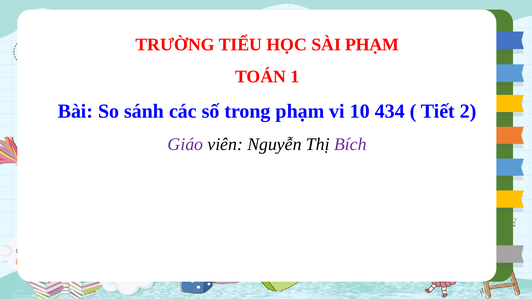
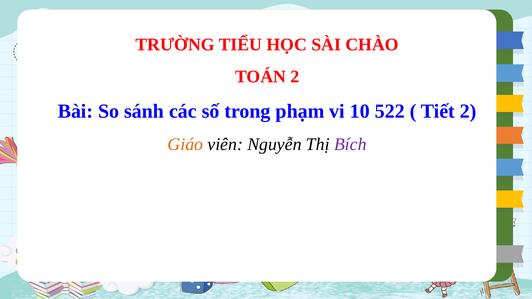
SÀI PHẠM: PHẠM -> CHÀO
TOÁN 1: 1 -> 2
434: 434 -> 522
Giáo colour: purple -> orange
